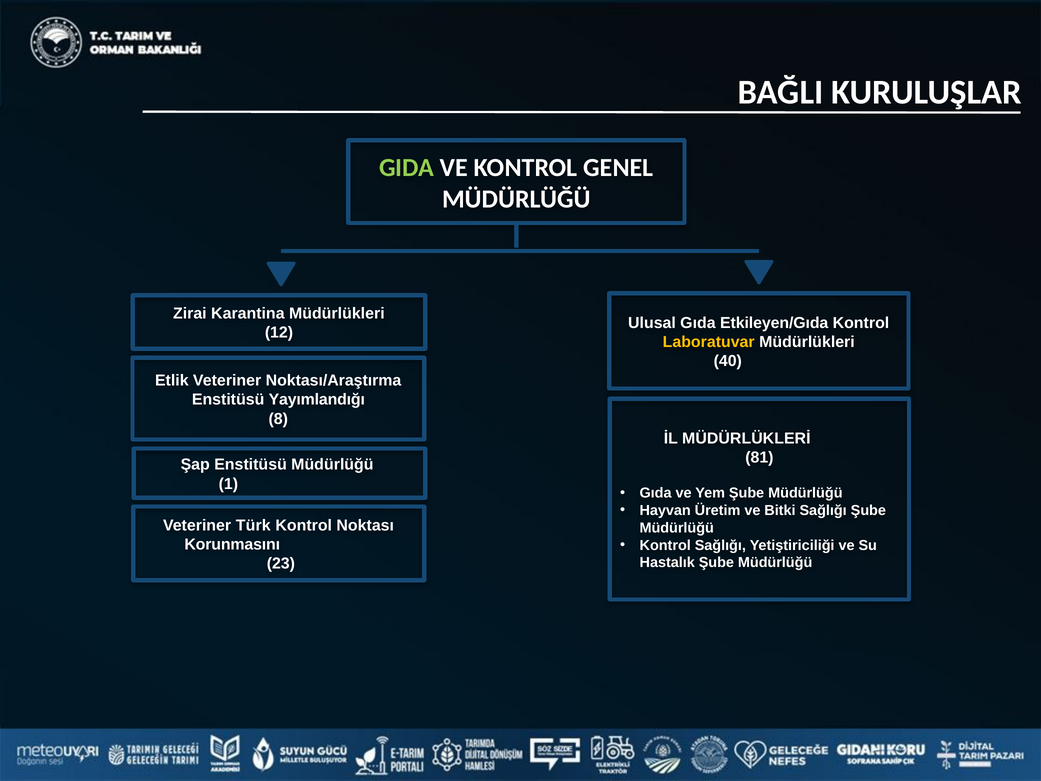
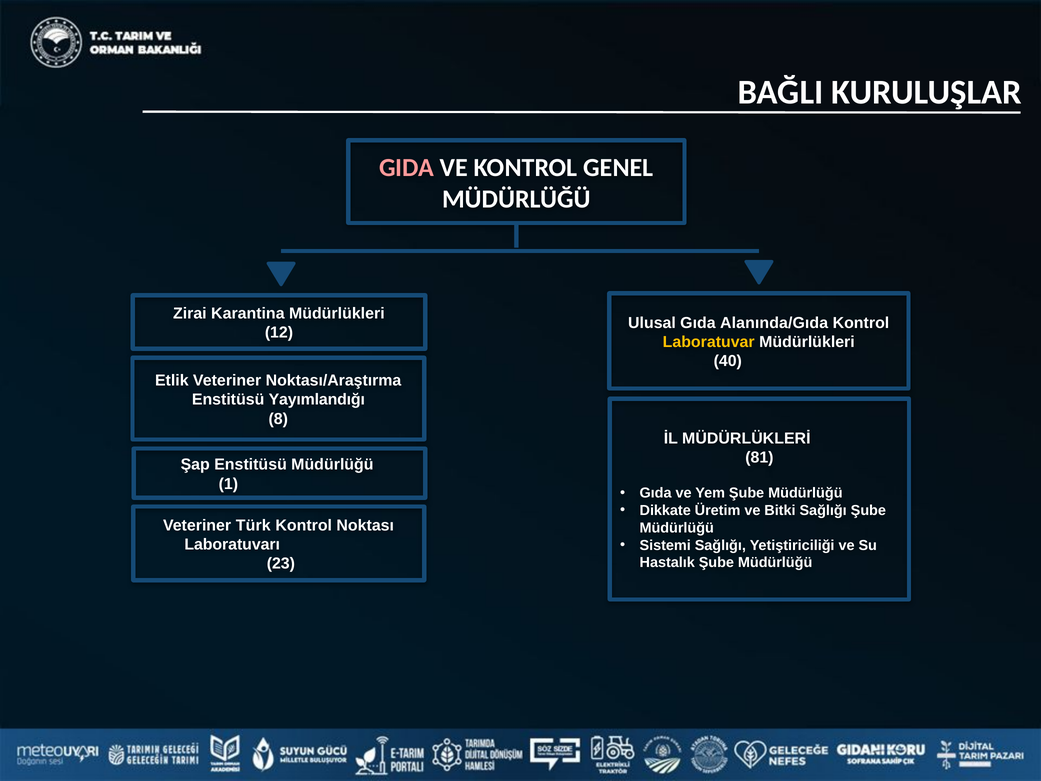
GIDA colour: light green -> pink
Etkileyen/Gıda: Etkileyen/Gıda -> Alanında/Gıda
Hayvan: Hayvan -> Dikkate
Korunmasını: Korunmasını -> Laboratuvarı
Kontrol at (665, 545): Kontrol -> Sistemi
